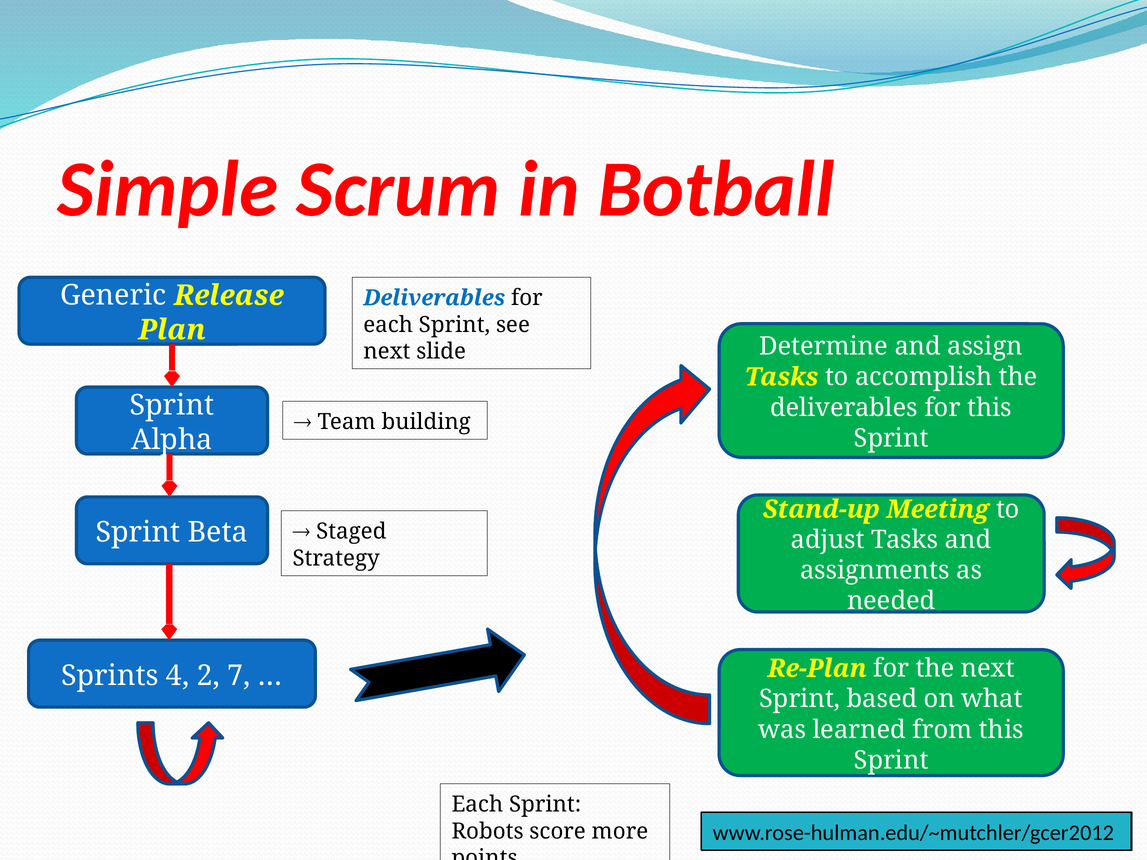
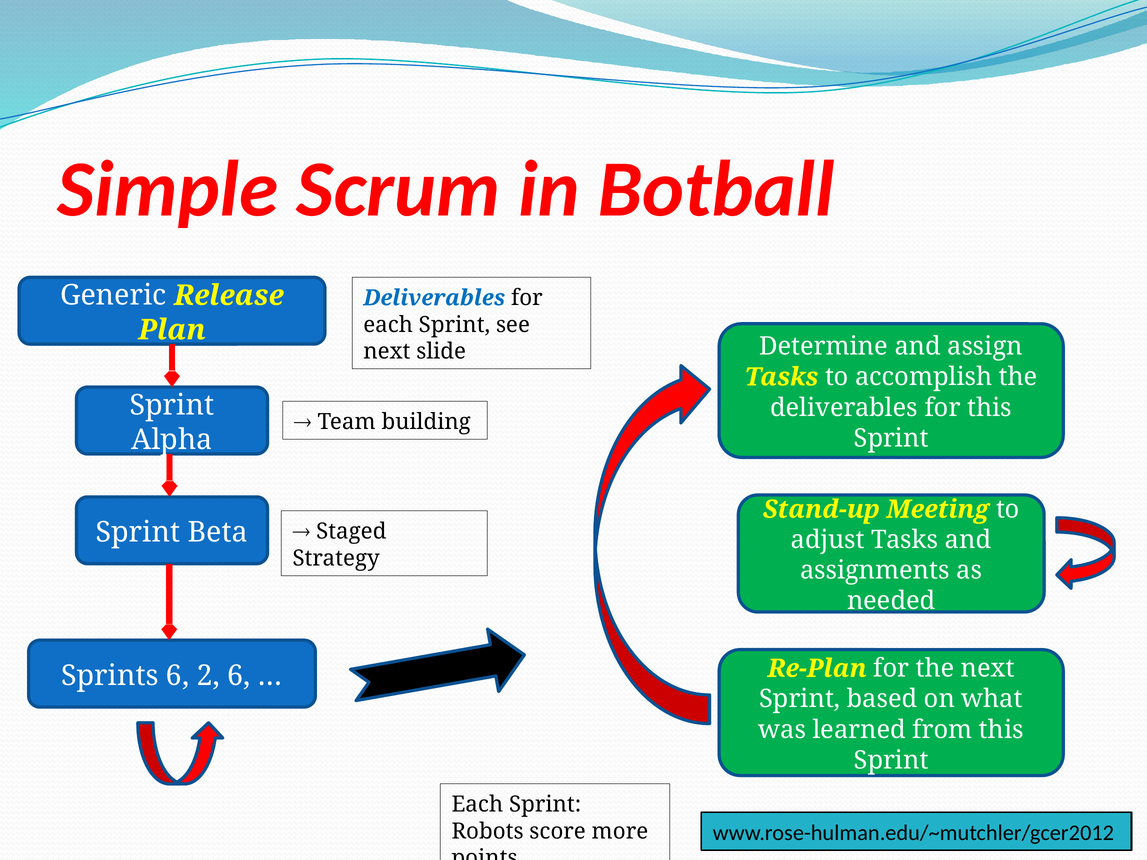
Sprints 4: 4 -> 6
2 7: 7 -> 6
